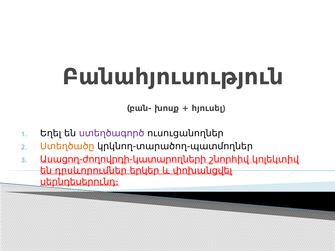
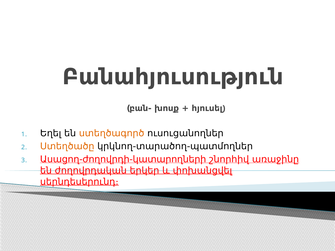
ստեղծագործ colour: purple -> orange
կոլեկտիվ: կոլեկտիվ -> առաջինը
դրսևորումներ: դրսևորումներ -> ժողովրդական
